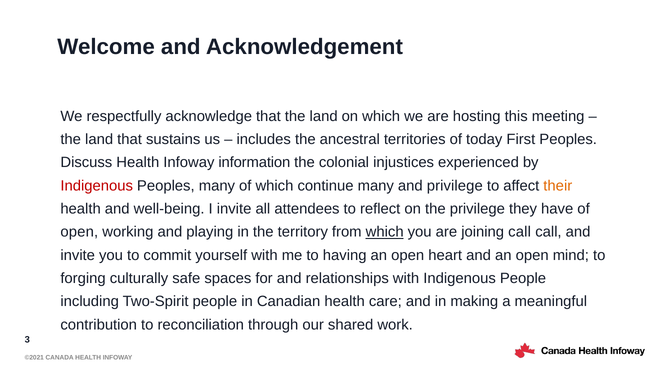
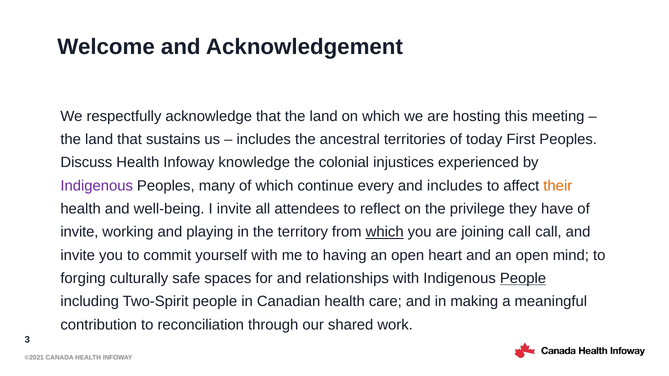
information: information -> knowledge
Indigenous at (97, 186) colour: red -> purple
continue many: many -> every
and privilege: privilege -> includes
open at (79, 232): open -> invite
People at (523, 279) underline: none -> present
